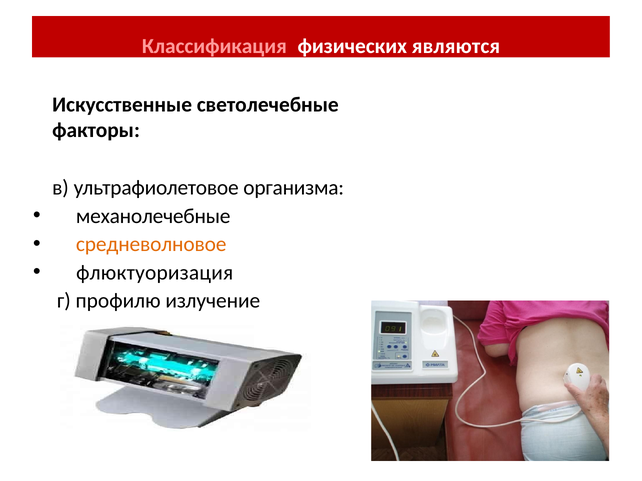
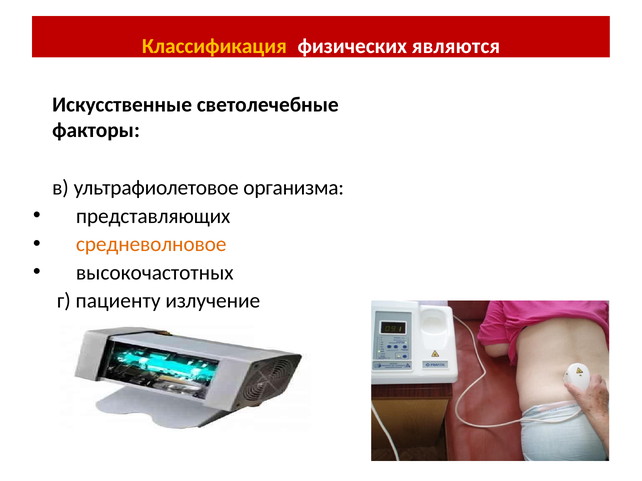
Классификация colour: pink -> yellow
механолечебные: механолечебные -> представляющих
флюктуоризация: флюктуоризация -> высокочастотных
профилю: профилю -> пациенту
